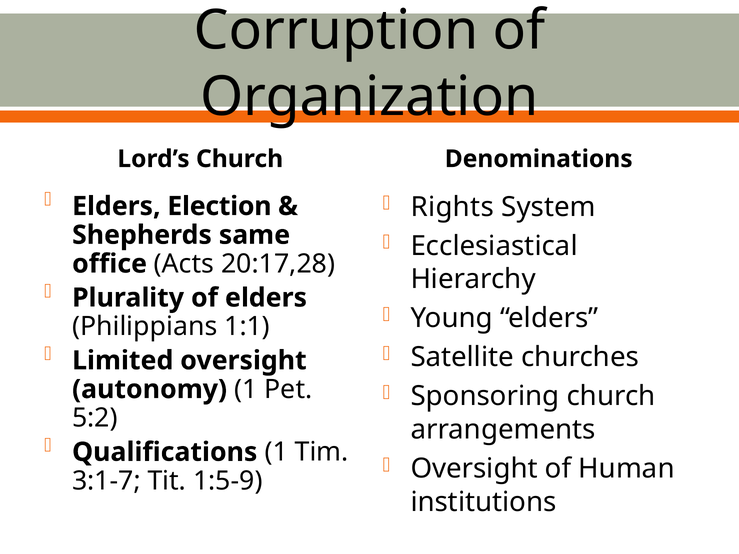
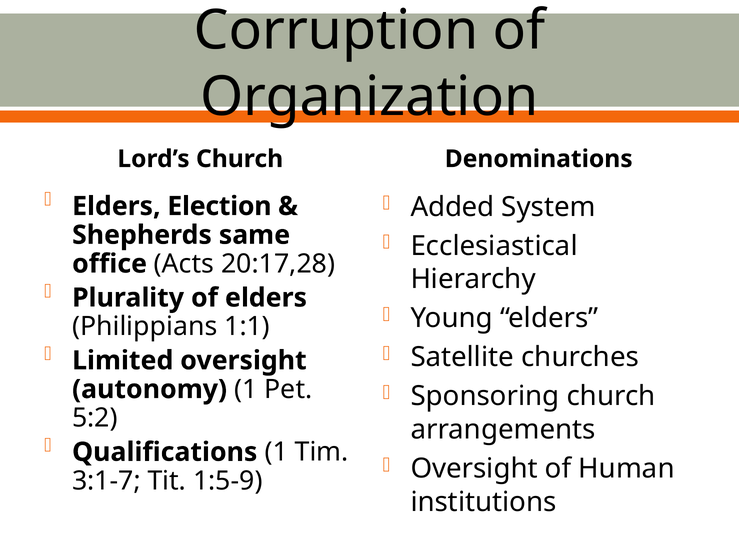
Rights: Rights -> Added
